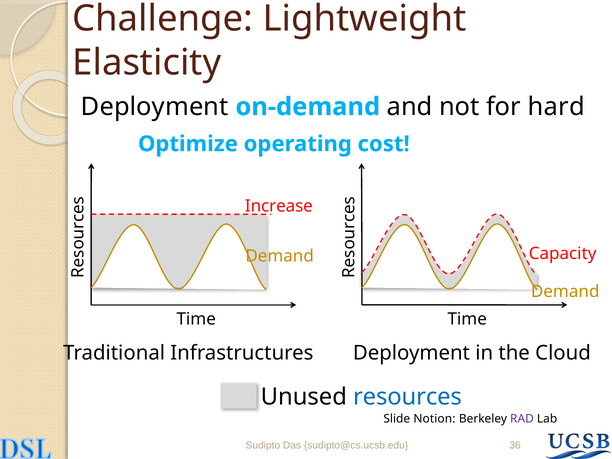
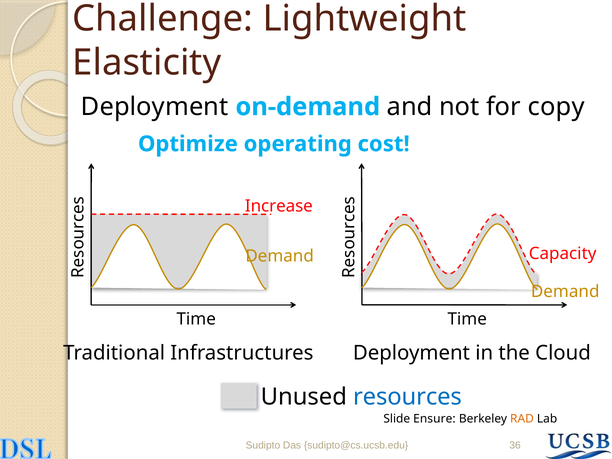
hard: hard -> copy
Notion: Notion -> Ensure
RAD colour: purple -> orange
